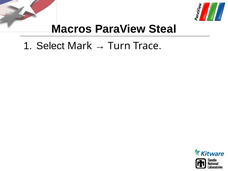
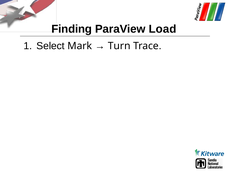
Macros: Macros -> Finding
Steal: Steal -> Load
